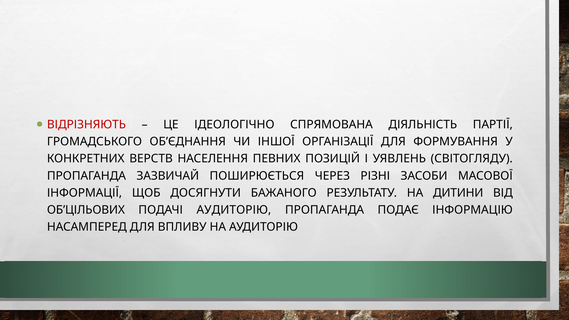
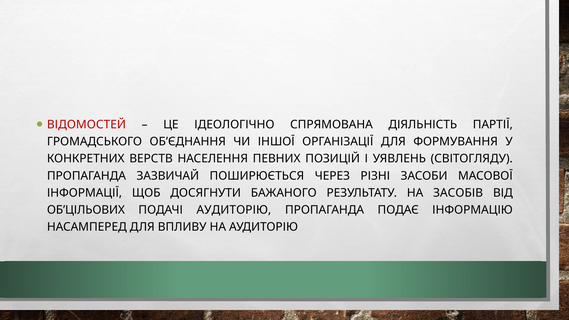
ВІДРІЗНЯЮТЬ: ВІДРІЗНЯЮТЬ -> ВІДОМОСТЕЙ
ДИТИНИ: ДИТИНИ -> ЗАСОБІВ
